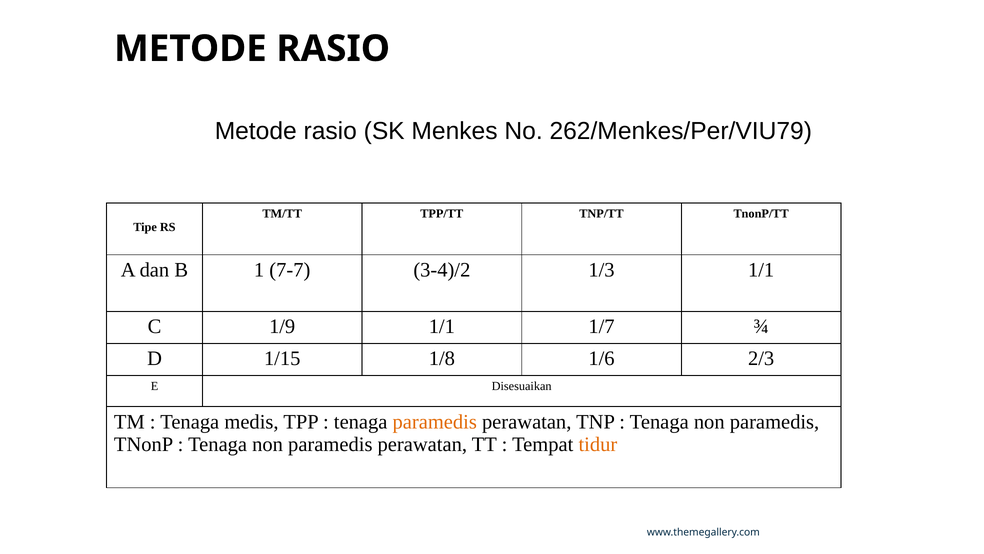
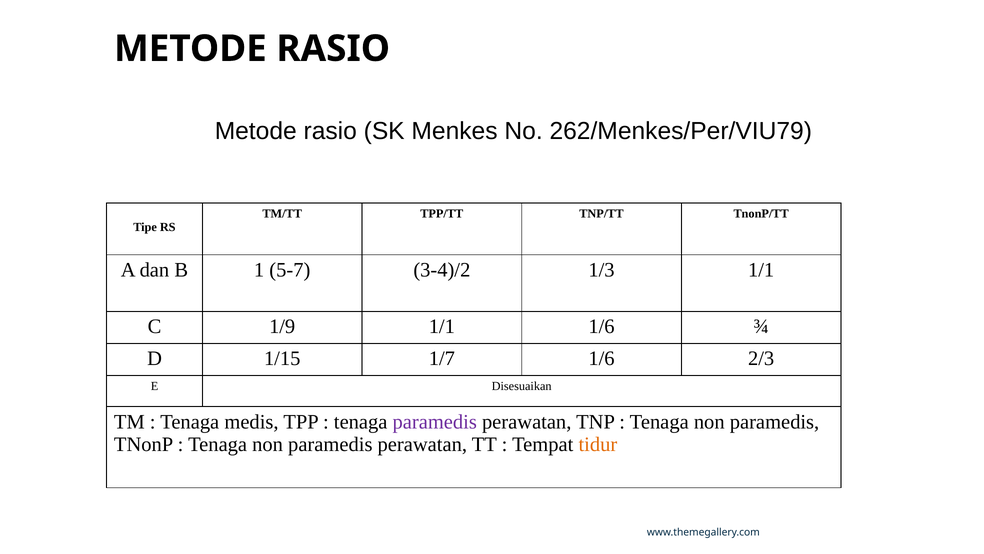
7-7: 7-7 -> 5-7
1/1 1/7: 1/7 -> 1/6
1/8: 1/8 -> 1/7
paramedis at (435, 421) colour: orange -> purple
